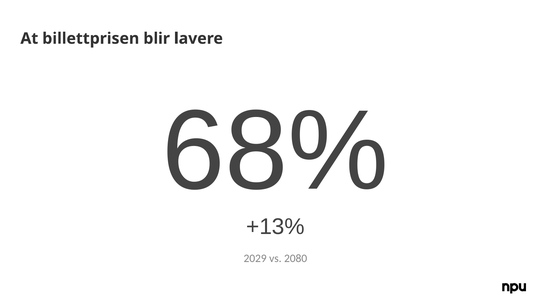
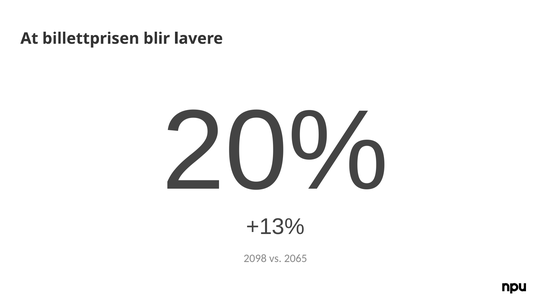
68%: 68% -> 20%
2029: 2029 -> 2098
2080: 2080 -> 2065
